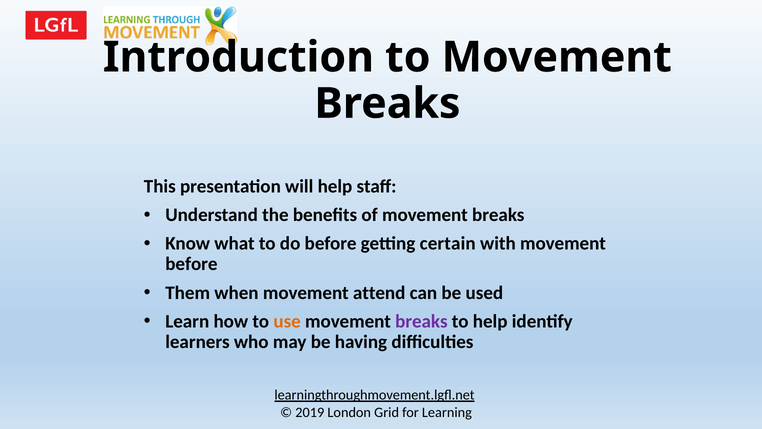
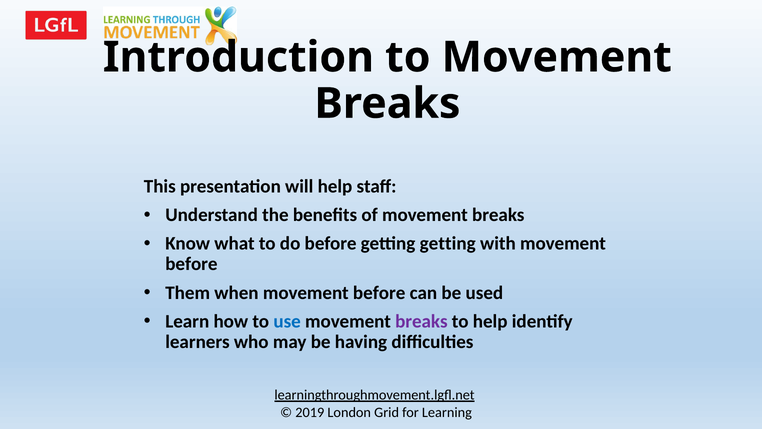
getting certain: certain -> getting
when movement attend: attend -> before
use colour: orange -> blue
